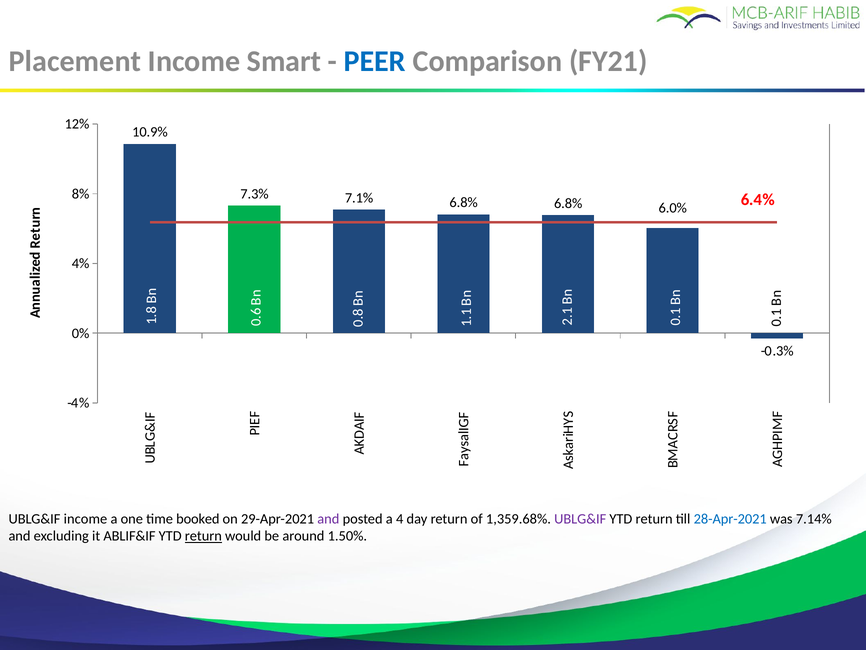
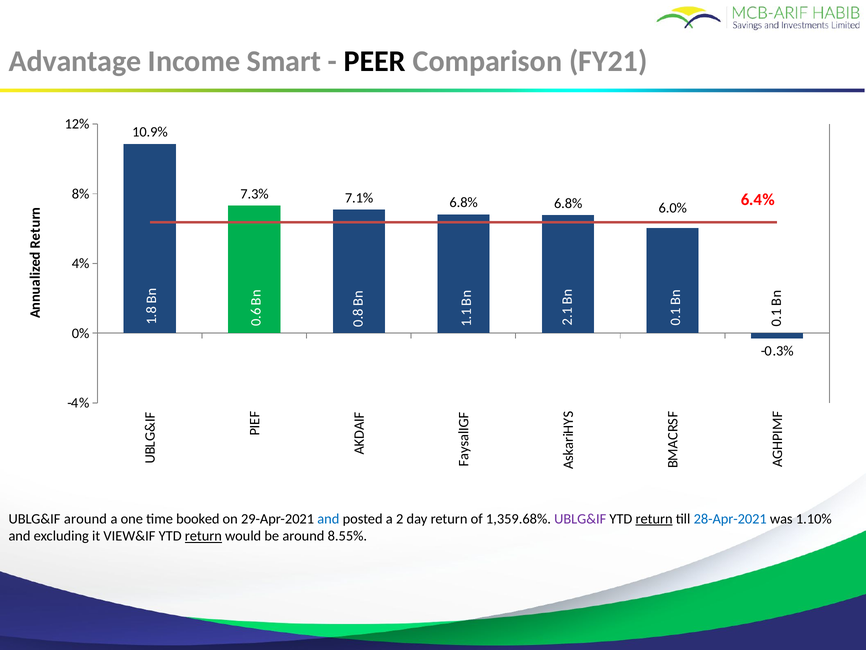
Placement: Placement -> Advantage
PEER colour: blue -> black
UBLG&IF income: income -> around
and at (328, 518) colour: purple -> blue
a 4: 4 -> 2
return at (654, 518) underline: none -> present
7.14%: 7.14% -> 1.10%
ABLIF&IF: ABLIF&IF -> VIEW&IF
1.50%: 1.50% -> 8.55%
